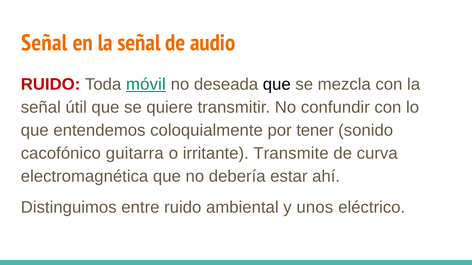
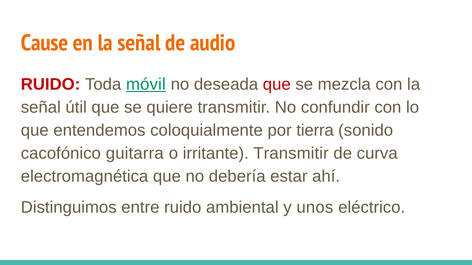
Señal at (44, 43): Señal -> Cause
que at (277, 84) colour: black -> red
tener: tener -> tierra
irritante Transmite: Transmite -> Transmitir
